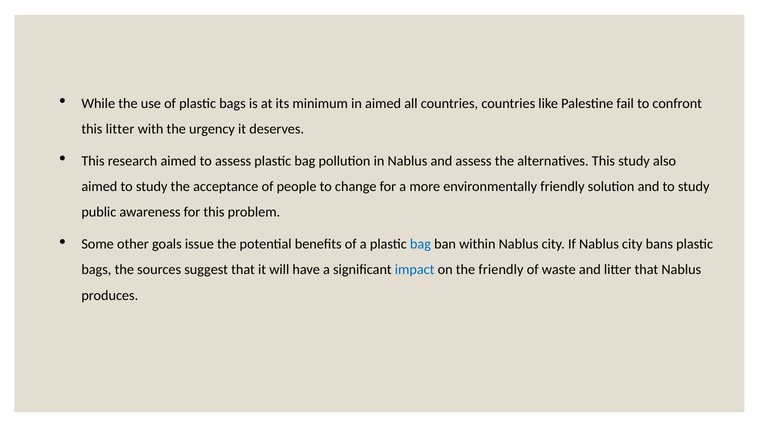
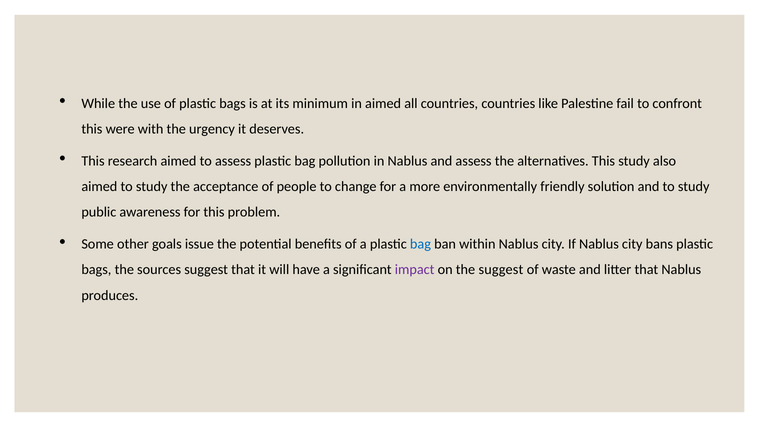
this litter: litter -> were
impact colour: blue -> purple
the friendly: friendly -> suggest
